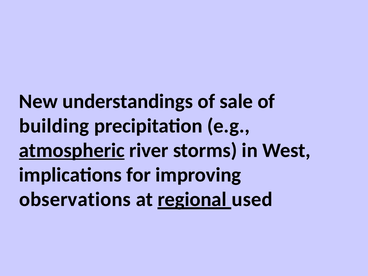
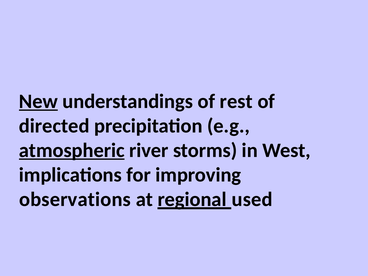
New underline: none -> present
sale: sale -> rest
building: building -> directed
